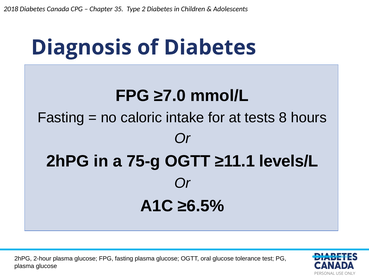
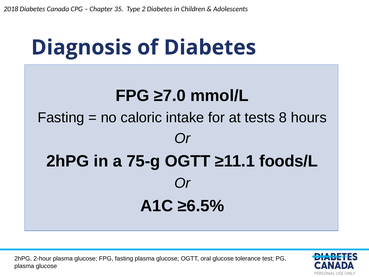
levels/L: levels/L -> foods/L
